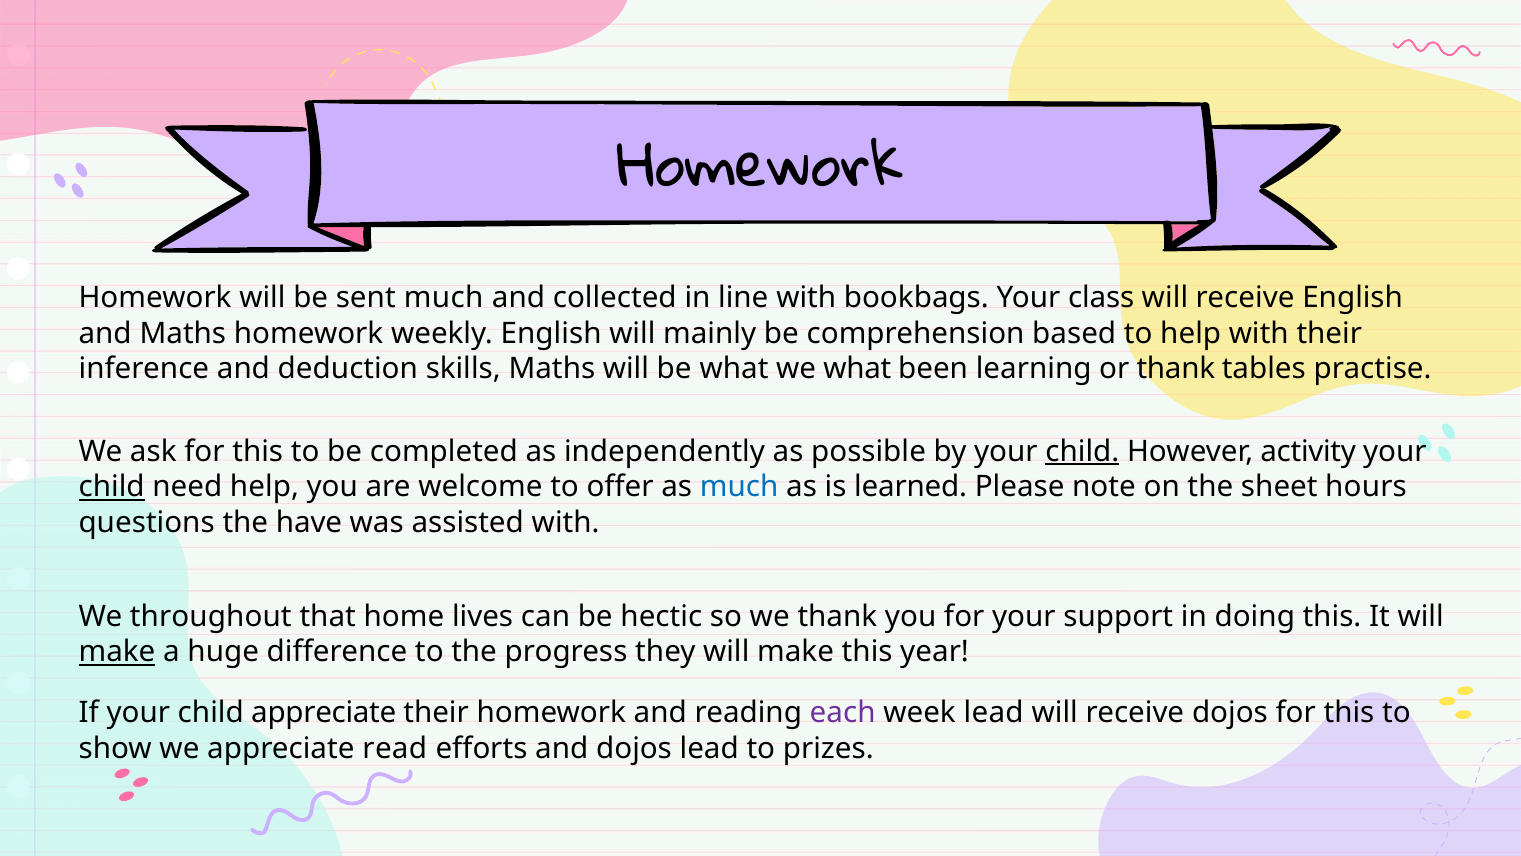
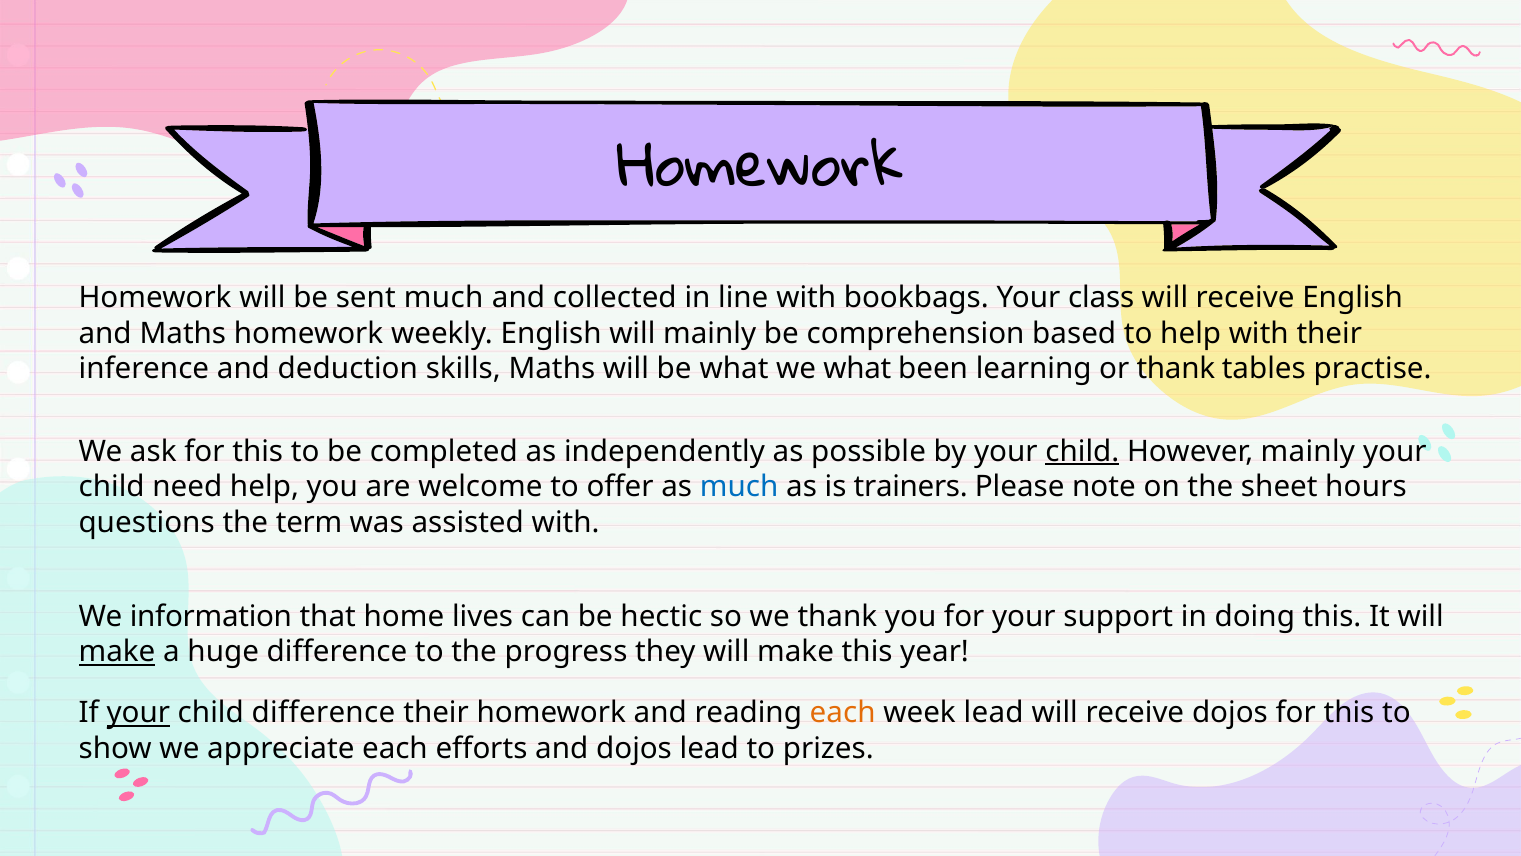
However activity: activity -> mainly
child at (112, 487) underline: present -> none
learned: learned -> trainers
have: have -> term
throughout: throughout -> information
your at (138, 713) underline: none -> present
child appreciate: appreciate -> difference
each at (843, 713) colour: purple -> orange
appreciate read: read -> each
